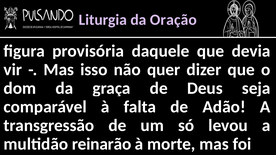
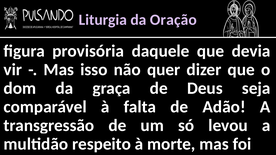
reinarão: reinarão -> respeito
